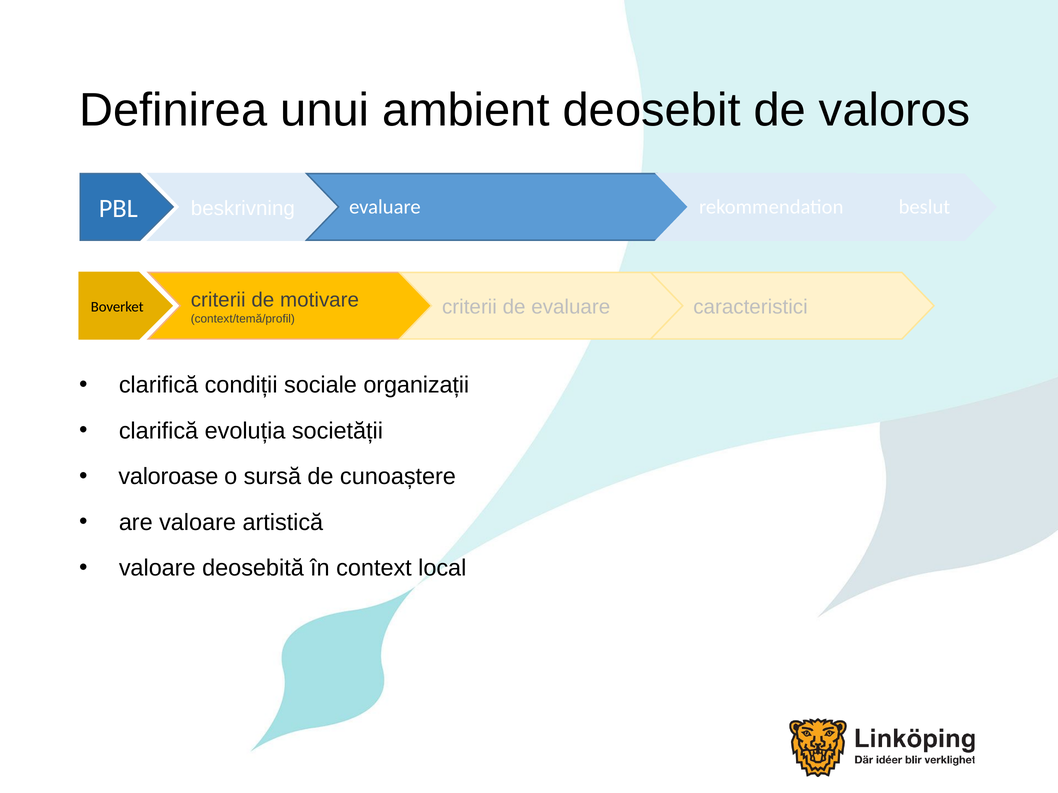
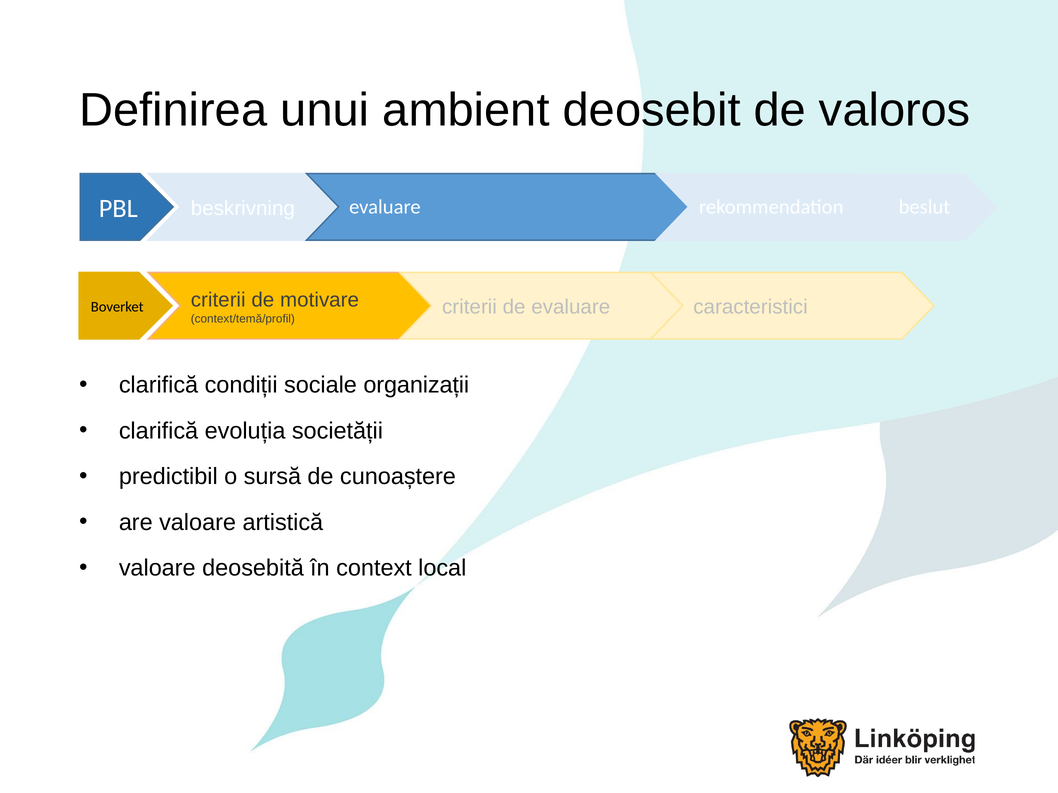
valoroase: valoroase -> predictibil
